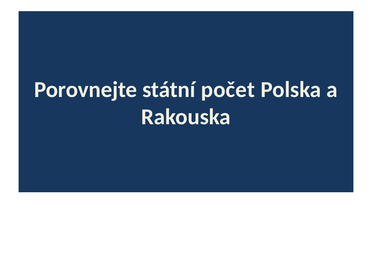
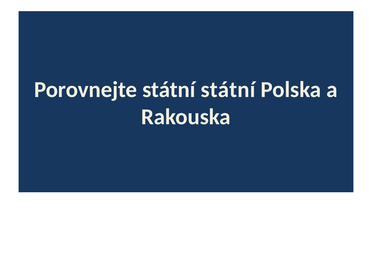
státní počet: počet -> státní
